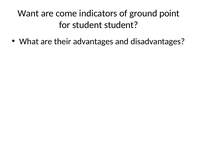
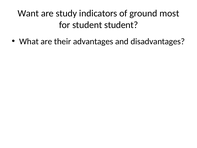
come: come -> study
point: point -> most
